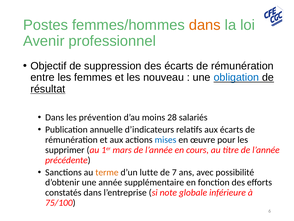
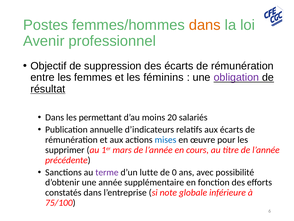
nouveau: nouveau -> féminins
obligation colour: blue -> purple
prévention: prévention -> permettant
28: 28 -> 20
terme colour: orange -> purple
7: 7 -> 0
